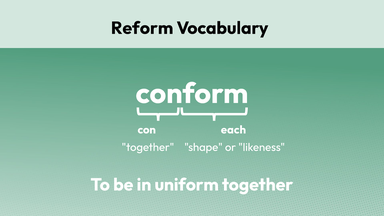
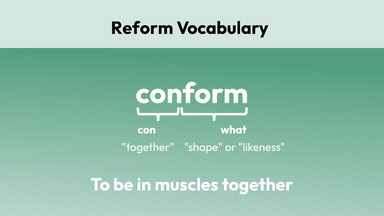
each: each -> what
uniform: uniform -> muscles
